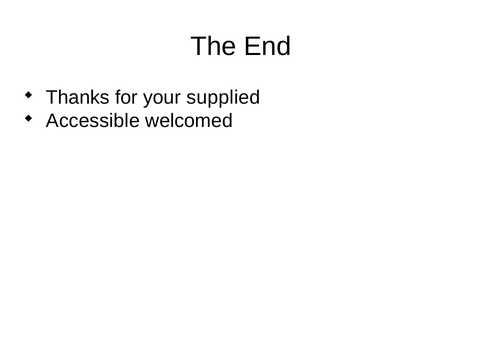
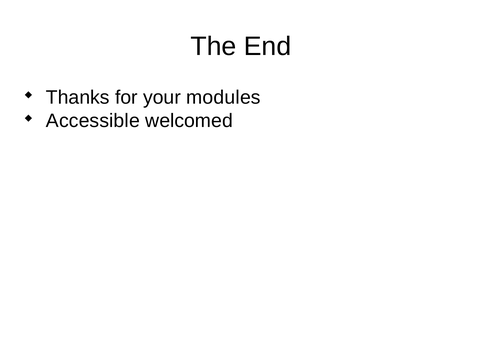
supplied: supplied -> modules
